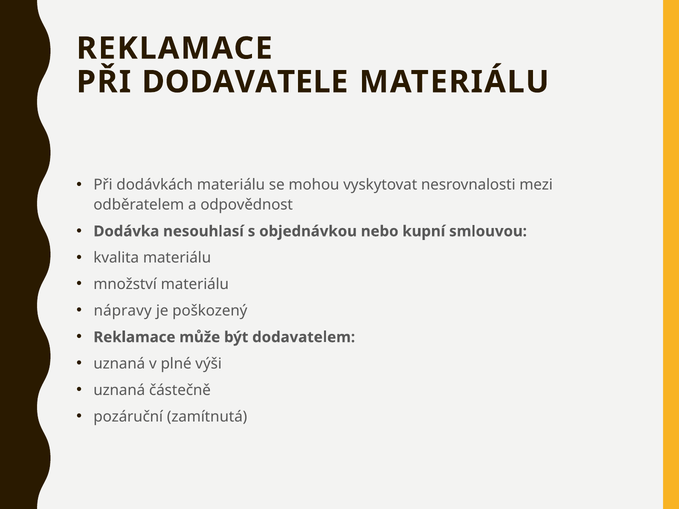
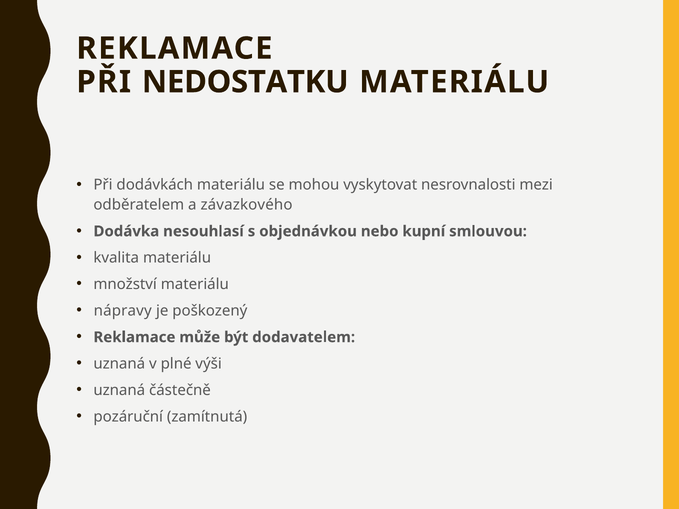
DODAVATELE: DODAVATELE -> NEDOSTATKU
odpovědnost: odpovědnost -> závazkového
